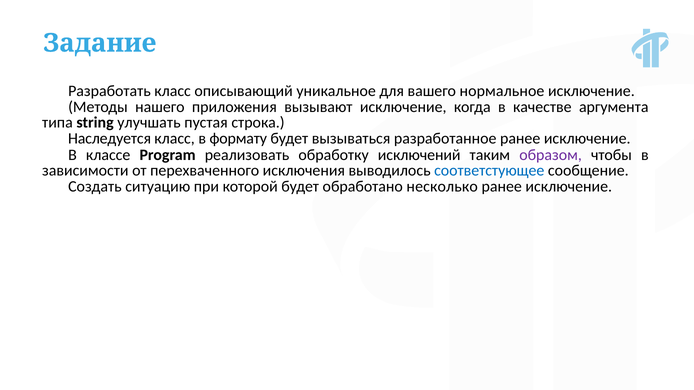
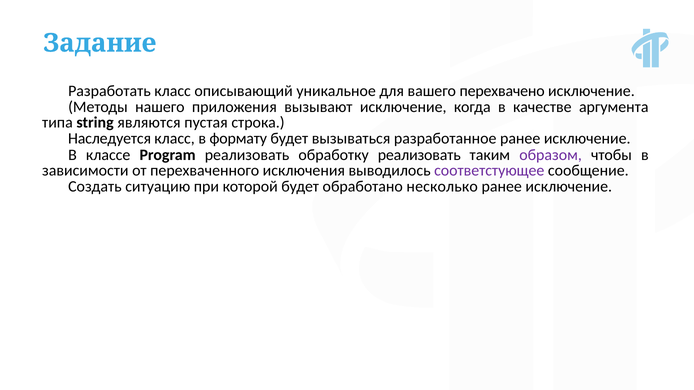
нормальное: нормальное -> перехвачено
улучшать: улучшать -> являются
обработку исключений: исключений -> реализовать
соответстующее colour: blue -> purple
